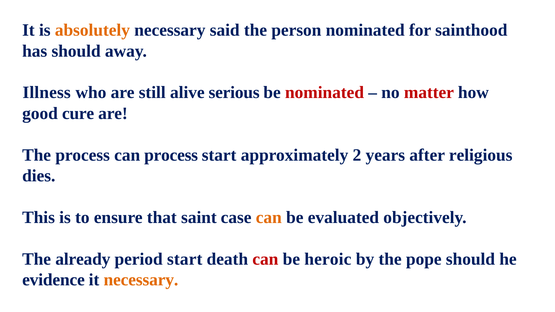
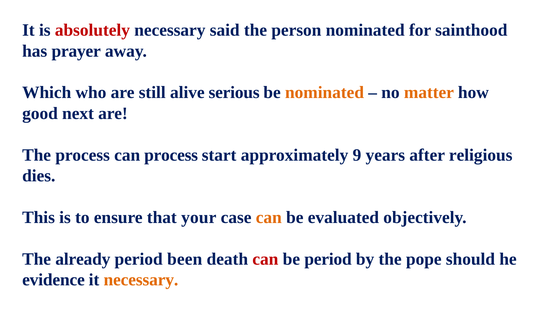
absolutely colour: orange -> red
has should: should -> prayer
Illness: Illness -> Which
nominated at (325, 93) colour: red -> orange
matter colour: red -> orange
cure: cure -> next
2: 2 -> 9
saint: saint -> your
period start: start -> been
be heroic: heroic -> period
